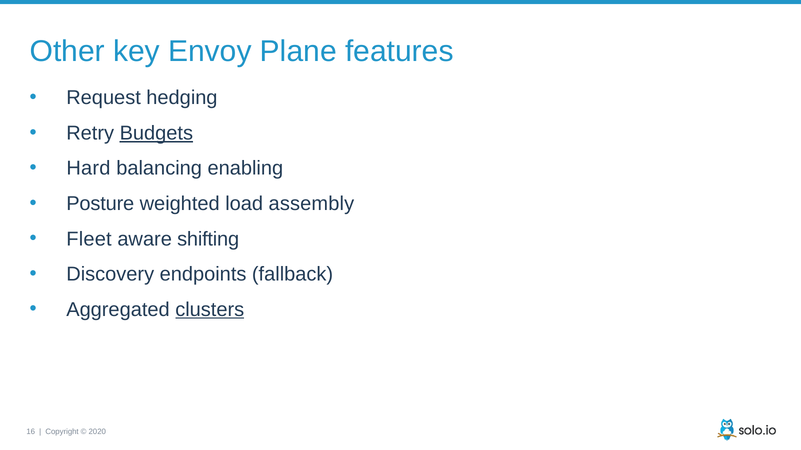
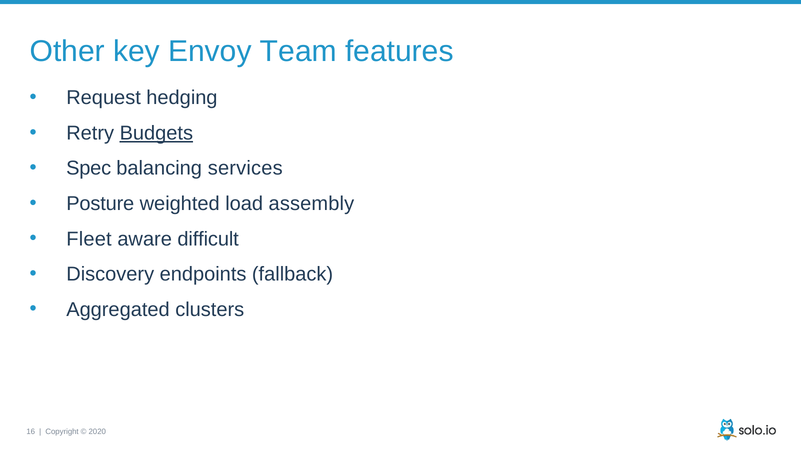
Plane: Plane -> Team
Hard: Hard -> Spec
enabling: enabling -> services
shifting: shifting -> difficult
clusters underline: present -> none
